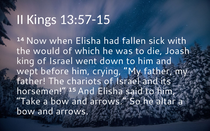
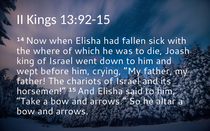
13:57-15: 13:57-15 -> 13:92-15
would: would -> where
